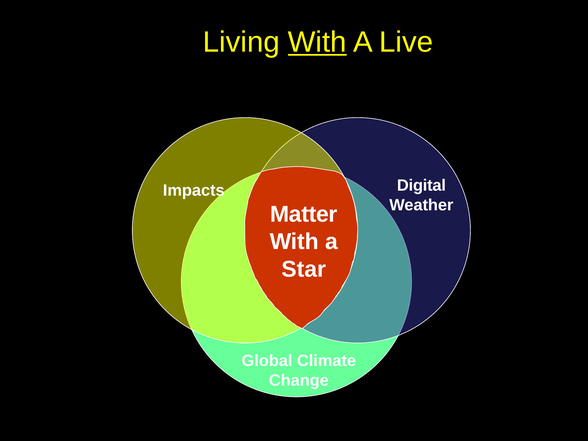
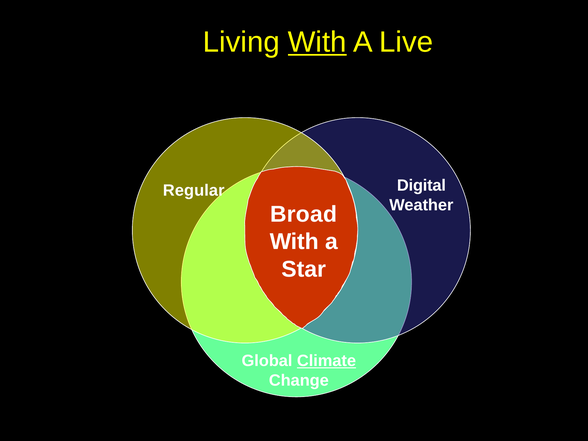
Impacts: Impacts -> Regular
Matter: Matter -> Broad
Climate underline: none -> present
